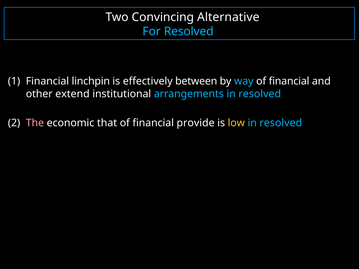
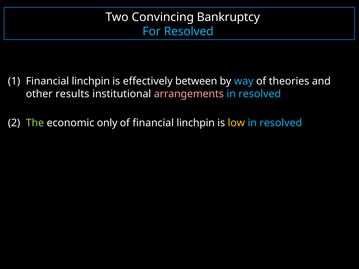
Alternative: Alternative -> Bankruptcy
financial at (289, 81): financial -> theories
extend: extend -> results
arrangements colour: light blue -> pink
The colour: pink -> light green
that: that -> only
of financial provide: provide -> linchpin
